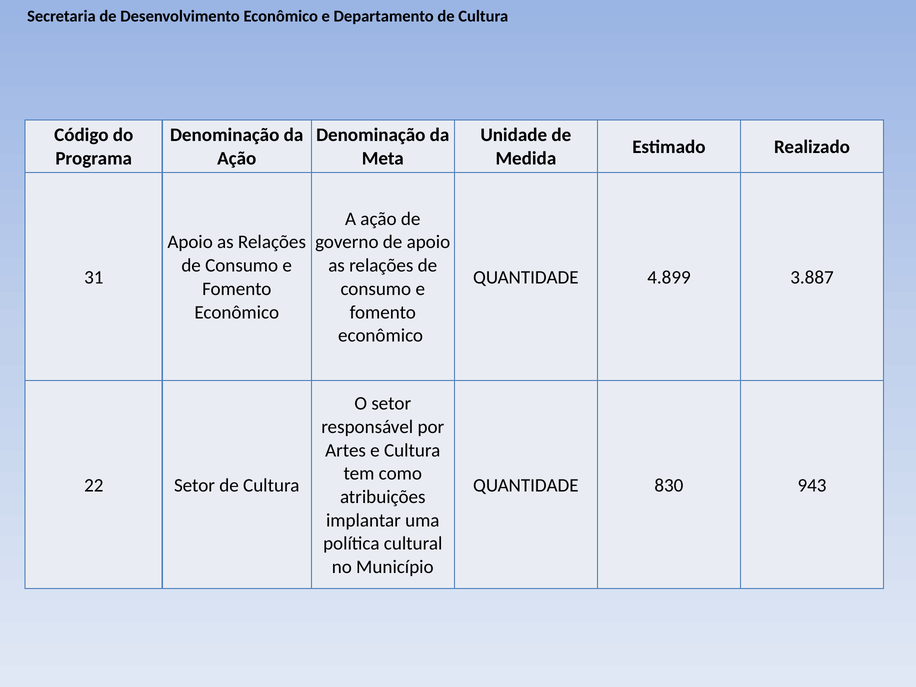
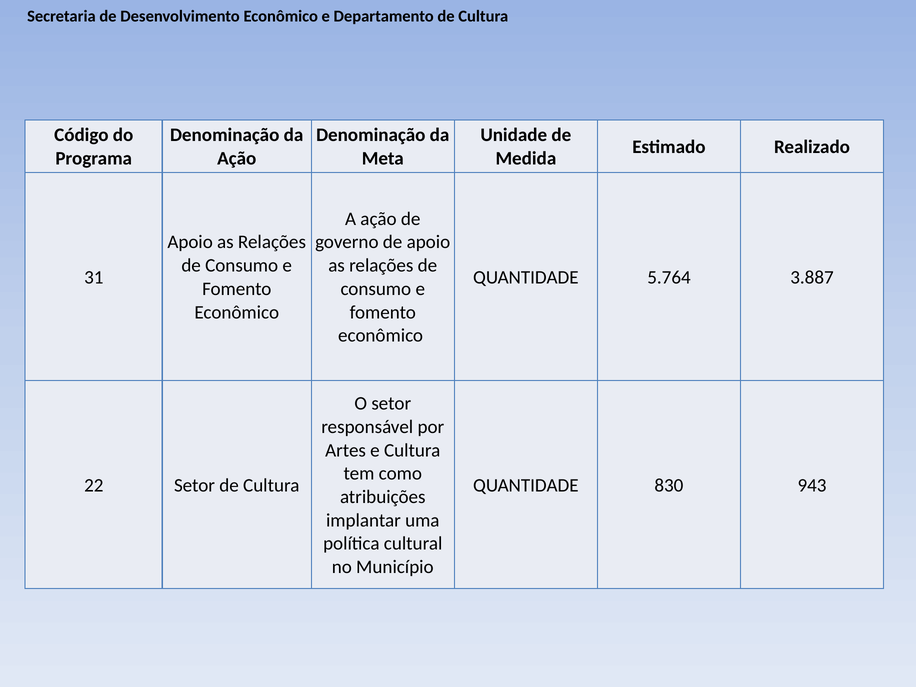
4.899: 4.899 -> 5.764
